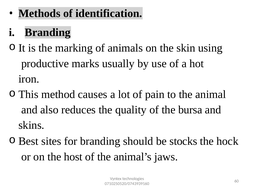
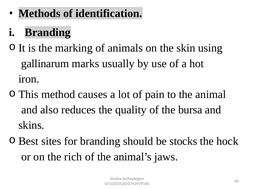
productive: productive -> gallinarum
host: host -> rich
